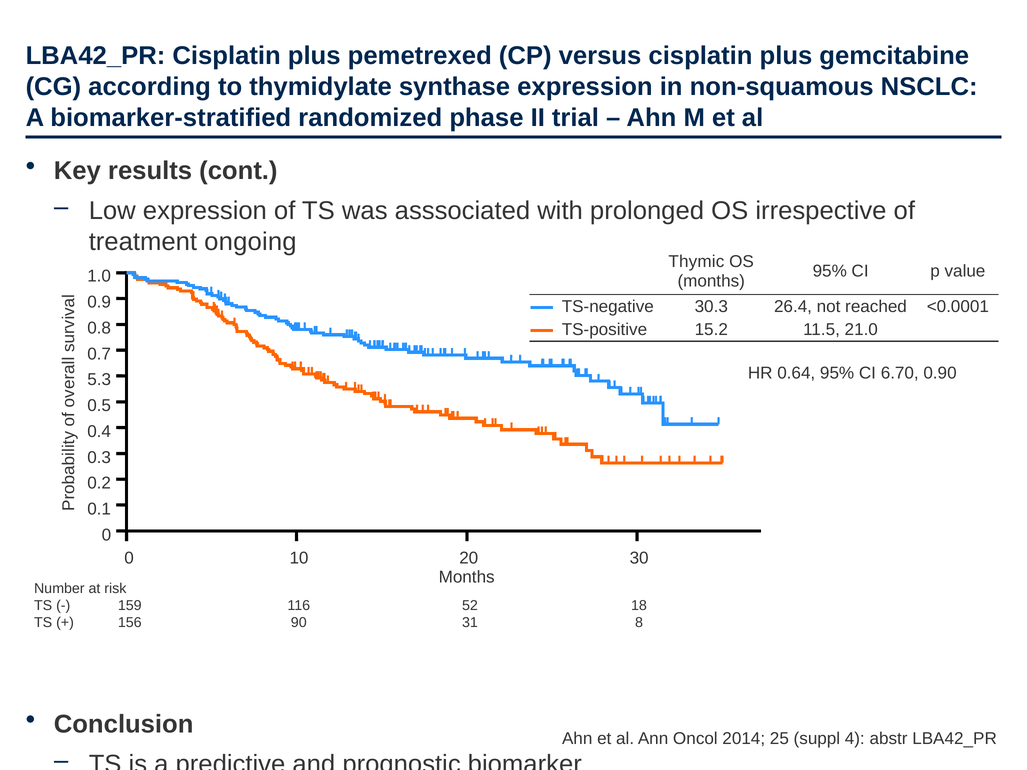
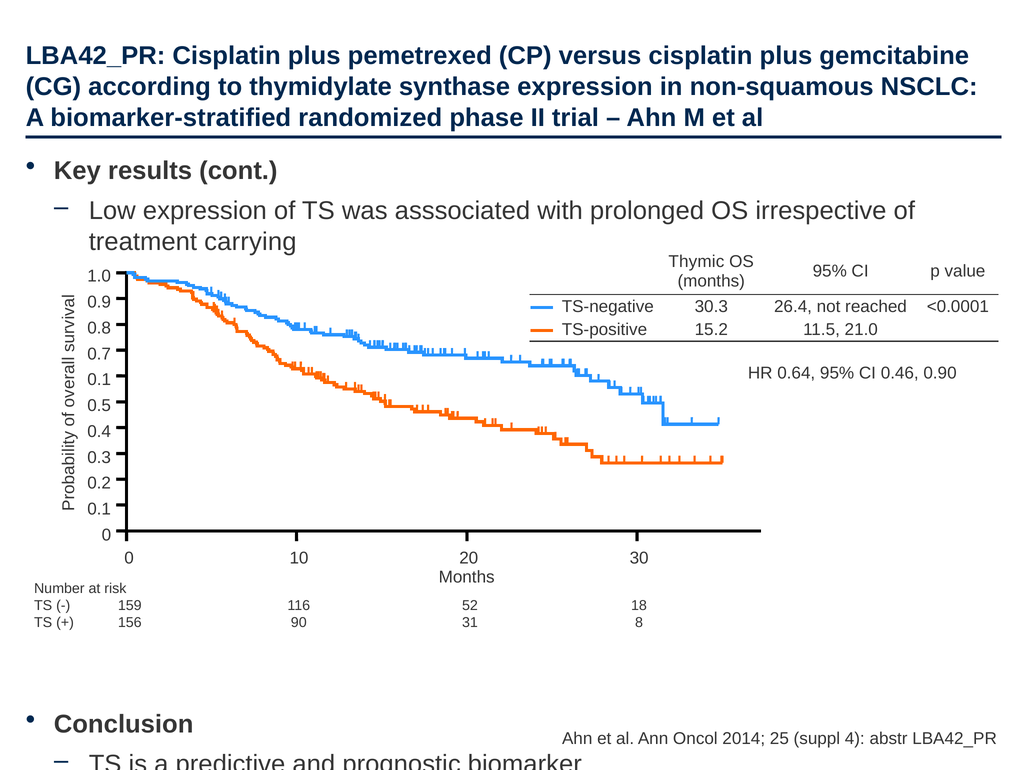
ongoing: ongoing -> carrying
6.70: 6.70 -> 0.46
5.3 at (99, 380): 5.3 -> 0.1
